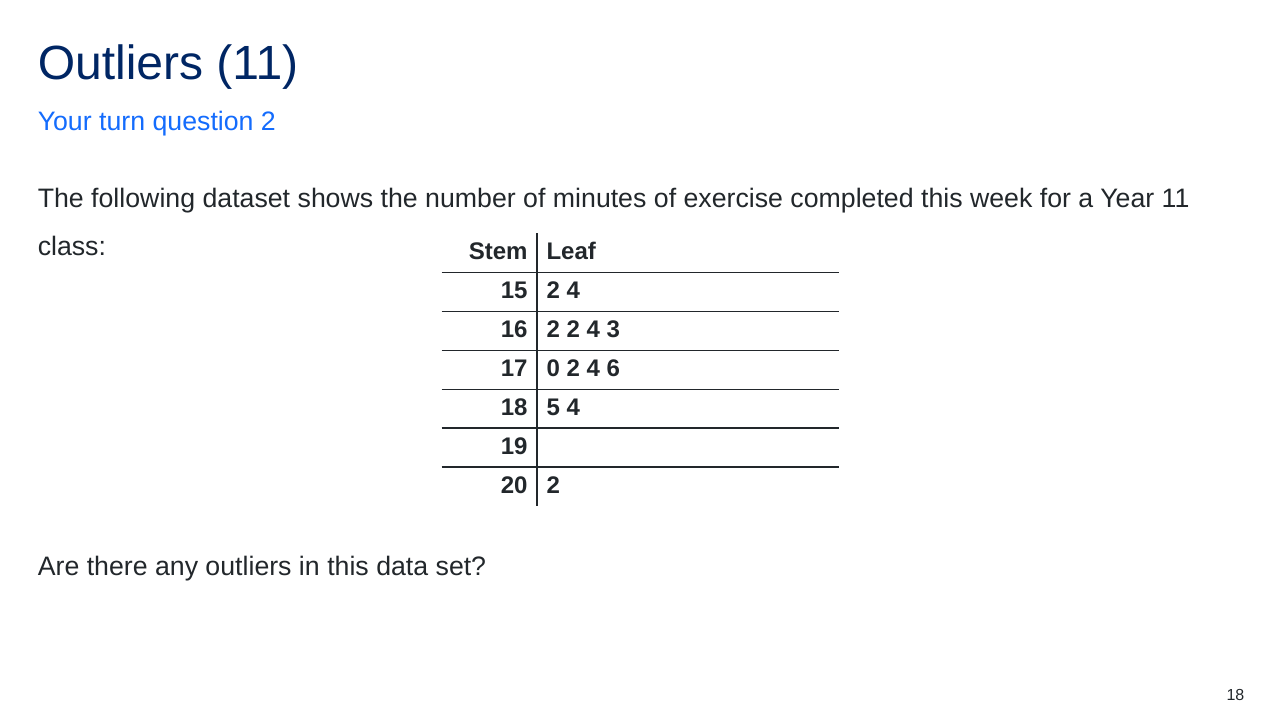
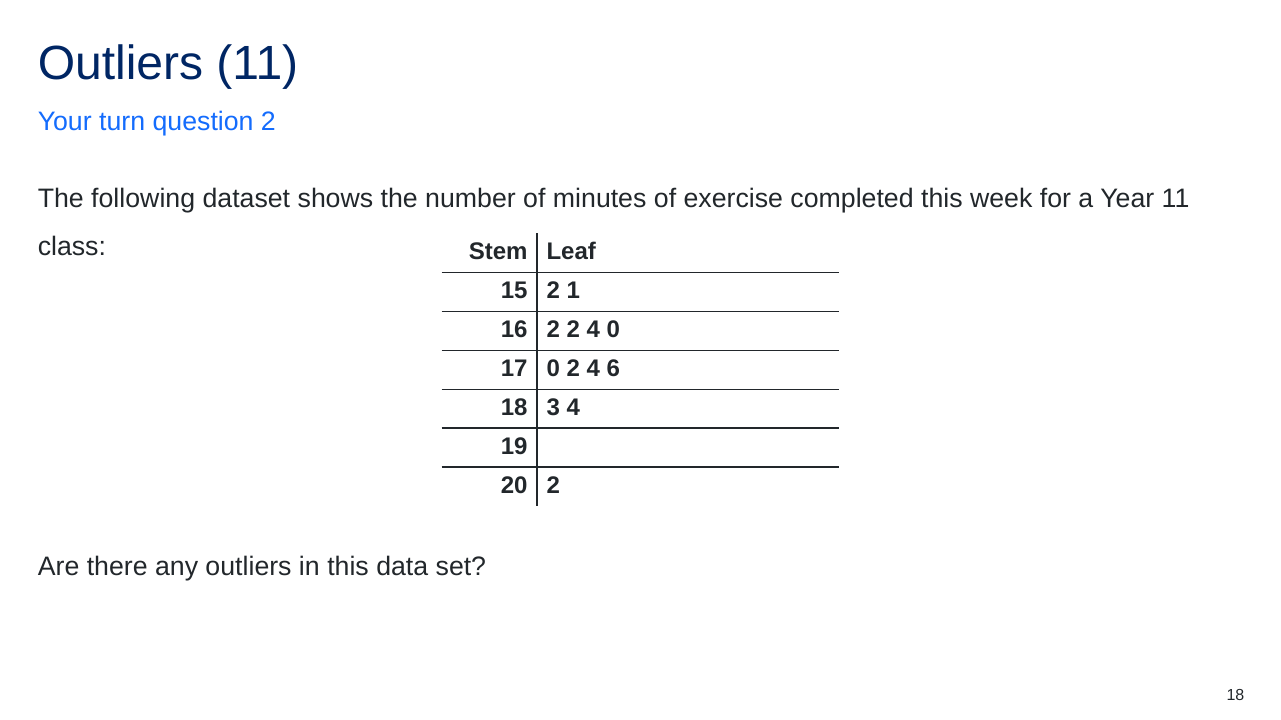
15 2 4: 4 -> 1
4 3: 3 -> 0
5: 5 -> 3
